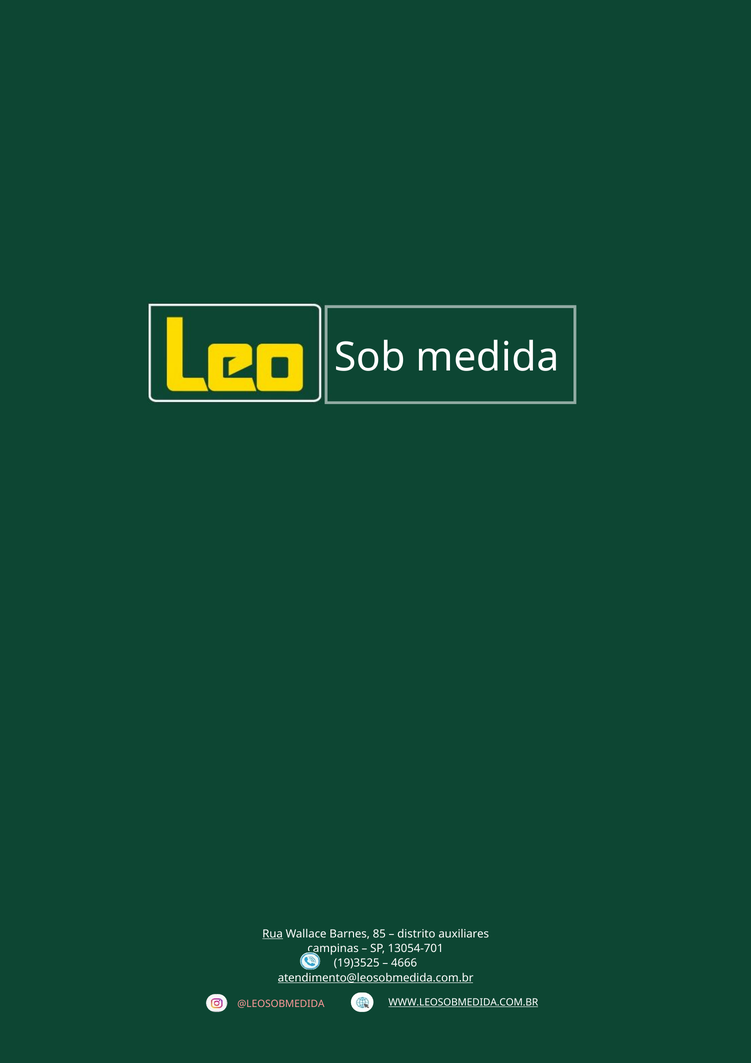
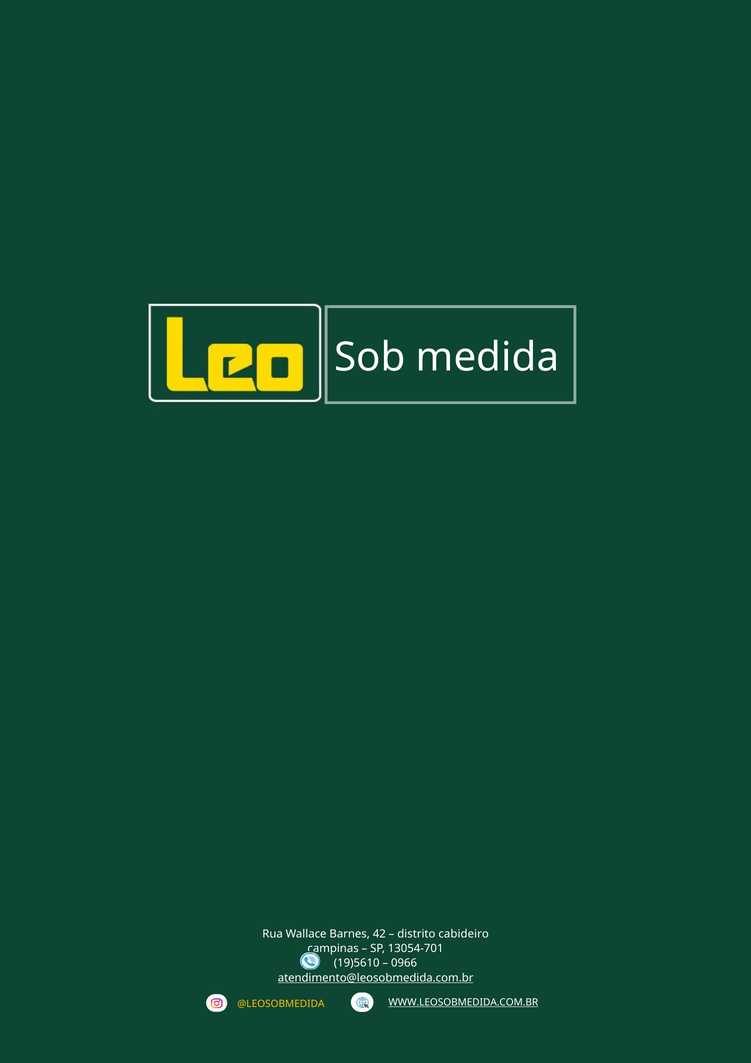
Rua underline: present -> none
85: 85 -> 42
auxiliares: auxiliares -> cabideiro
19)3525: 19)3525 -> 19)5610
4666: 4666 -> 0966
@LEOSOBMEDIDA colour: pink -> yellow
